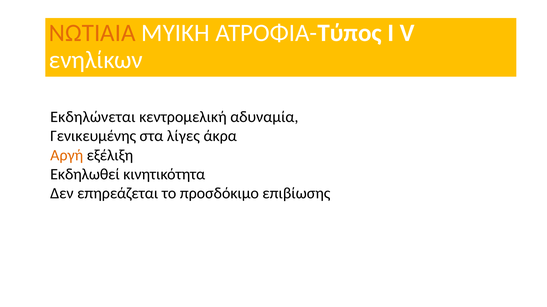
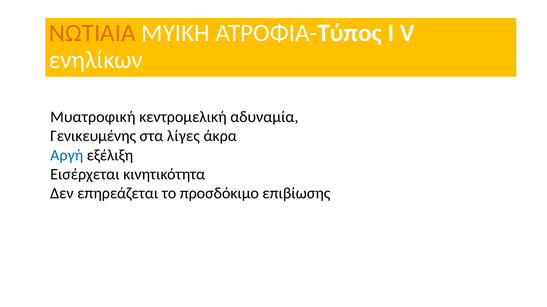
Εκδηλώνεται: Εκδηλώνεται -> Μυατροφική
Αργή colour: orange -> blue
Εκδηλωθεί: Εκδηλωθεί -> Εισέρχεται
